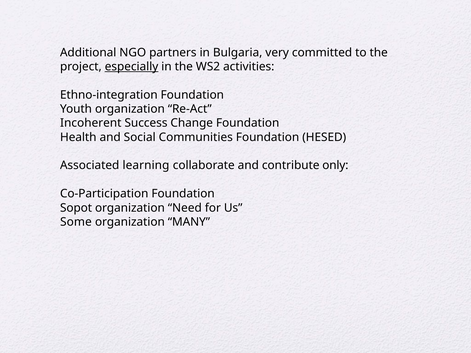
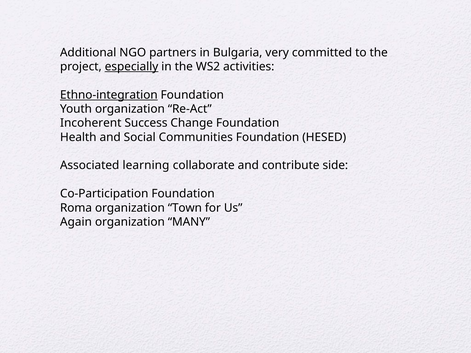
Ethno-integration underline: none -> present
only: only -> side
Sopot: Sopot -> Roma
Need: Need -> Town
Some: Some -> Again
